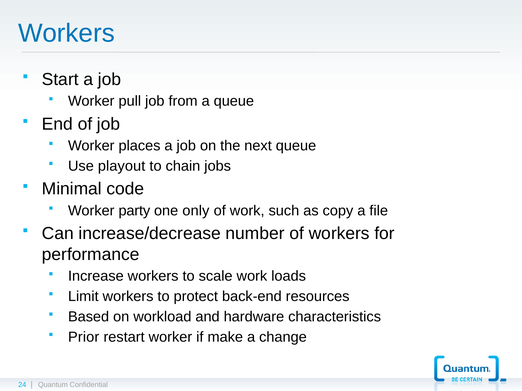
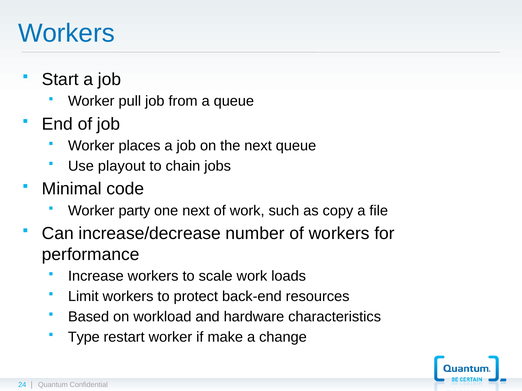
one only: only -> next
Prior: Prior -> Type
